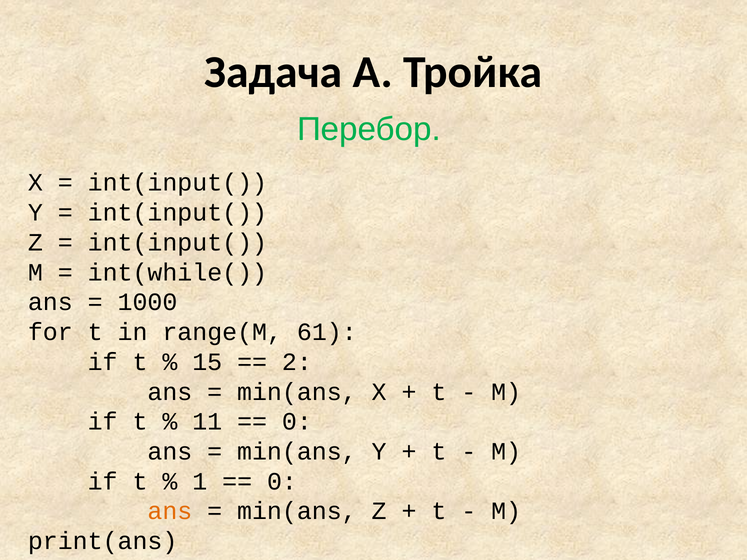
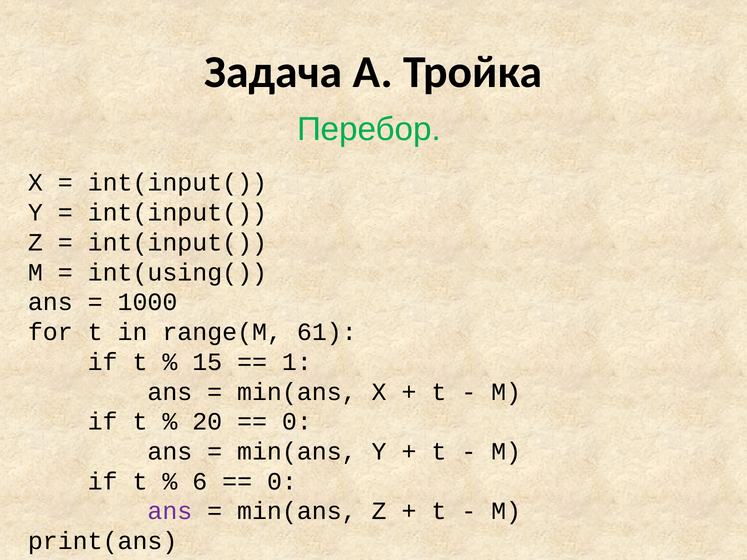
int(while(: int(while( -> int(using(
2: 2 -> 1
11: 11 -> 20
1: 1 -> 6
ans at (170, 512) colour: orange -> purple
